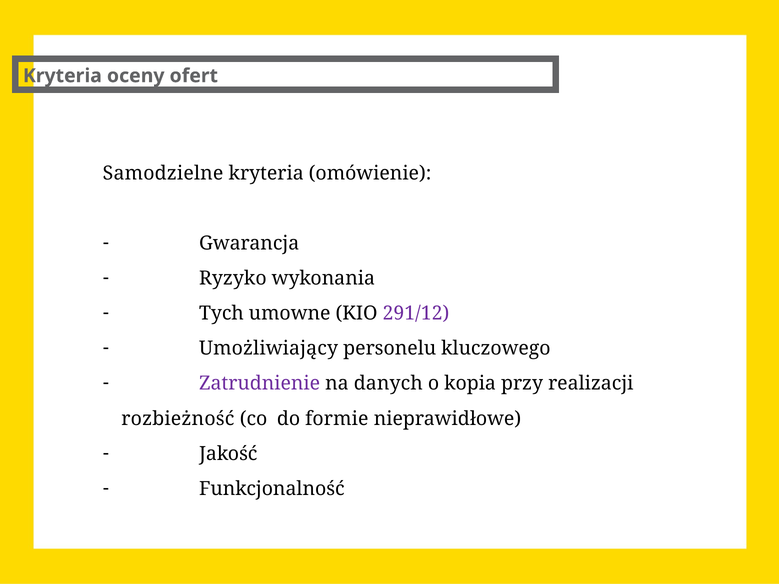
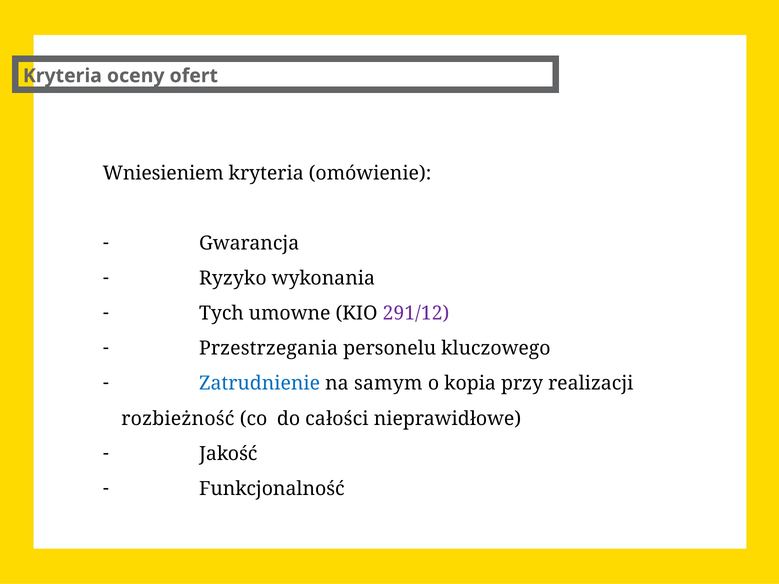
Samodzielne: Samodzielne -> Wniesieniem
Umożliwiający: Umożliwiający -> Przestrzegania
Zatrudnienie colour: purple -> blue
danych: danych -> samym
formie: formie -> całości
